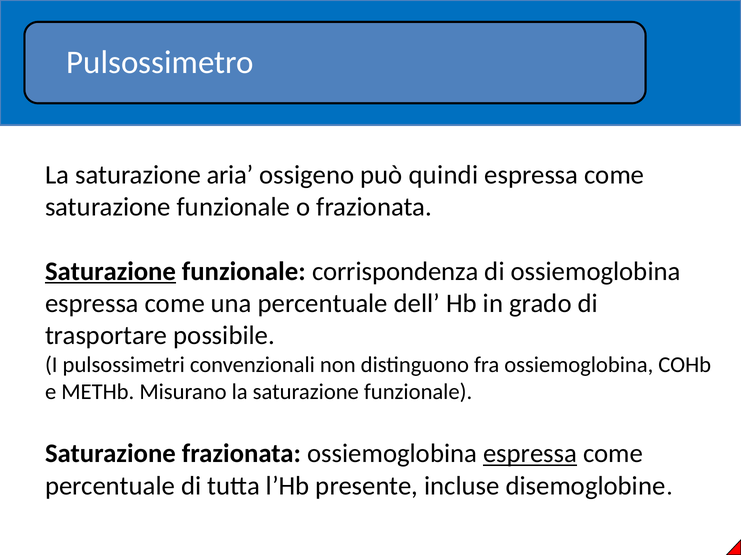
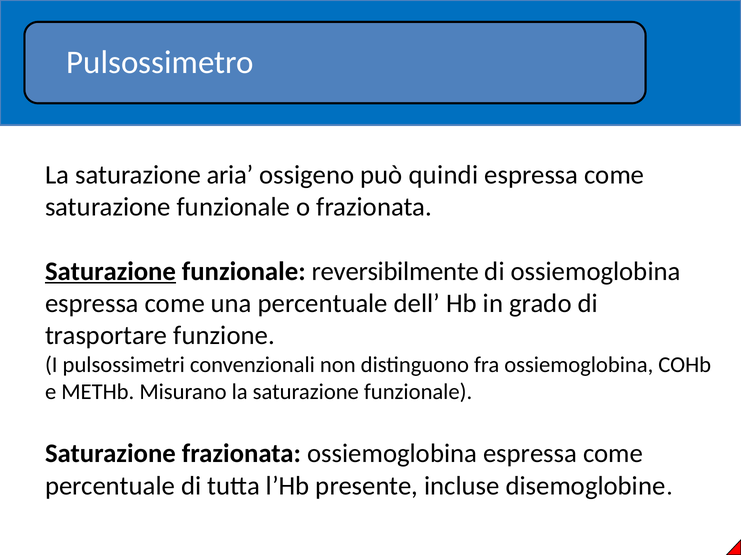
corrispondenza: corrispondenza -> reversibilmente
possibile: possibile -> funzione
espressa at (530, 454) underline: present -> none
